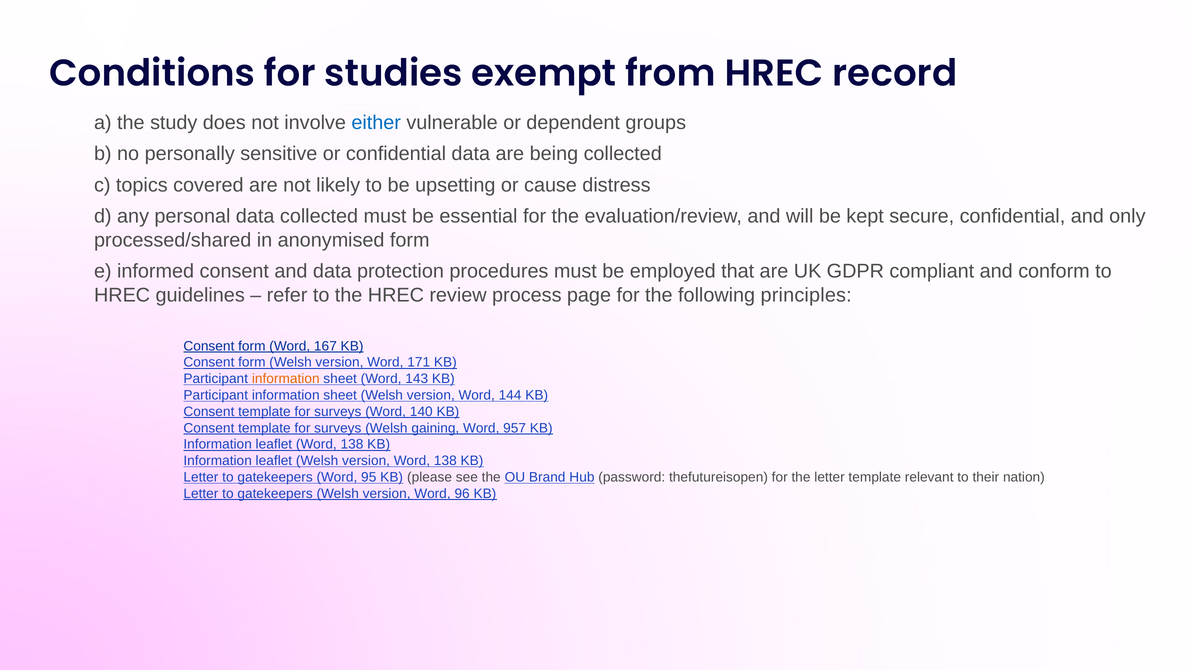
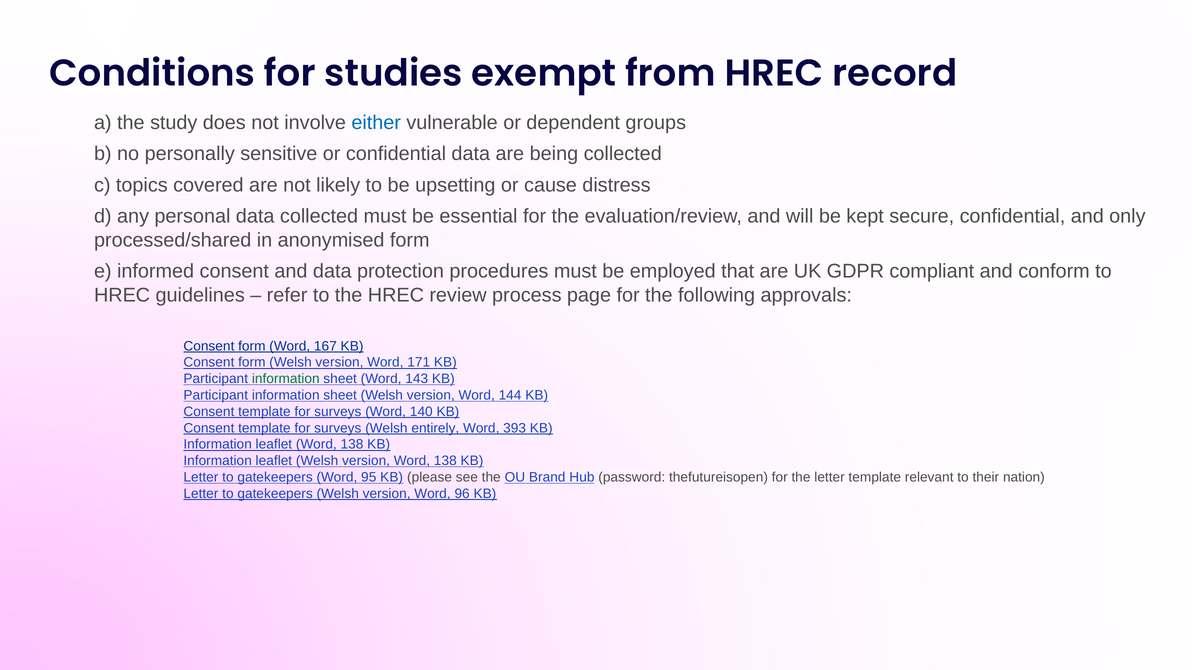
principles: principles -> approvals
information at (286, 379) colour: orange -> green
gaining: gaining -> entirely
957: 957 -> 393
